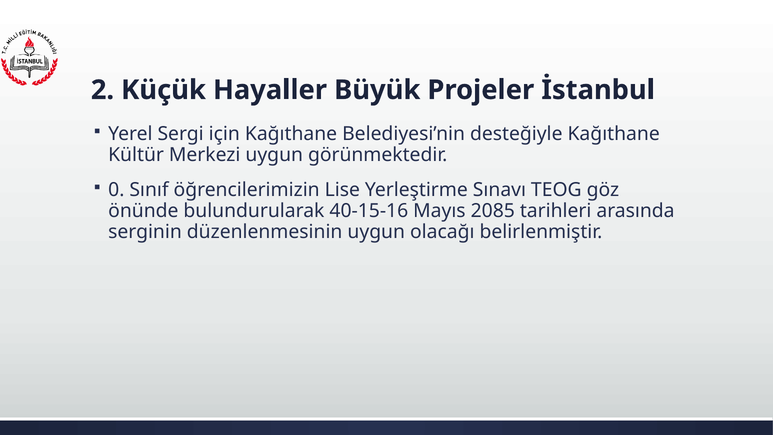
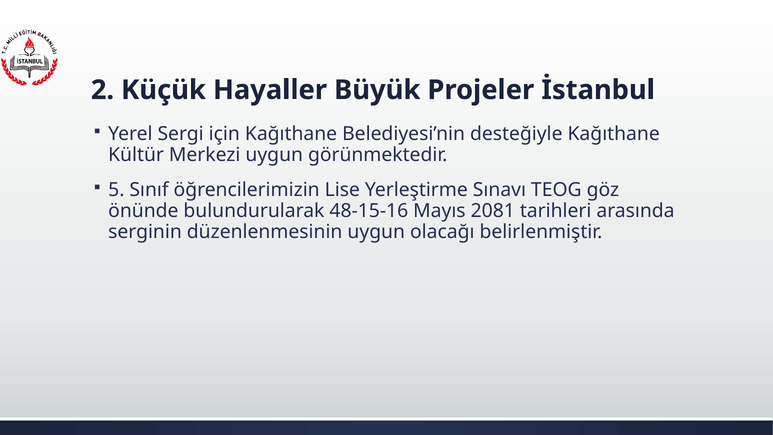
0: 0 -> 5
40-15-16: 40-15-16 -> 48-15-16
2085: 2085 -> 2081
